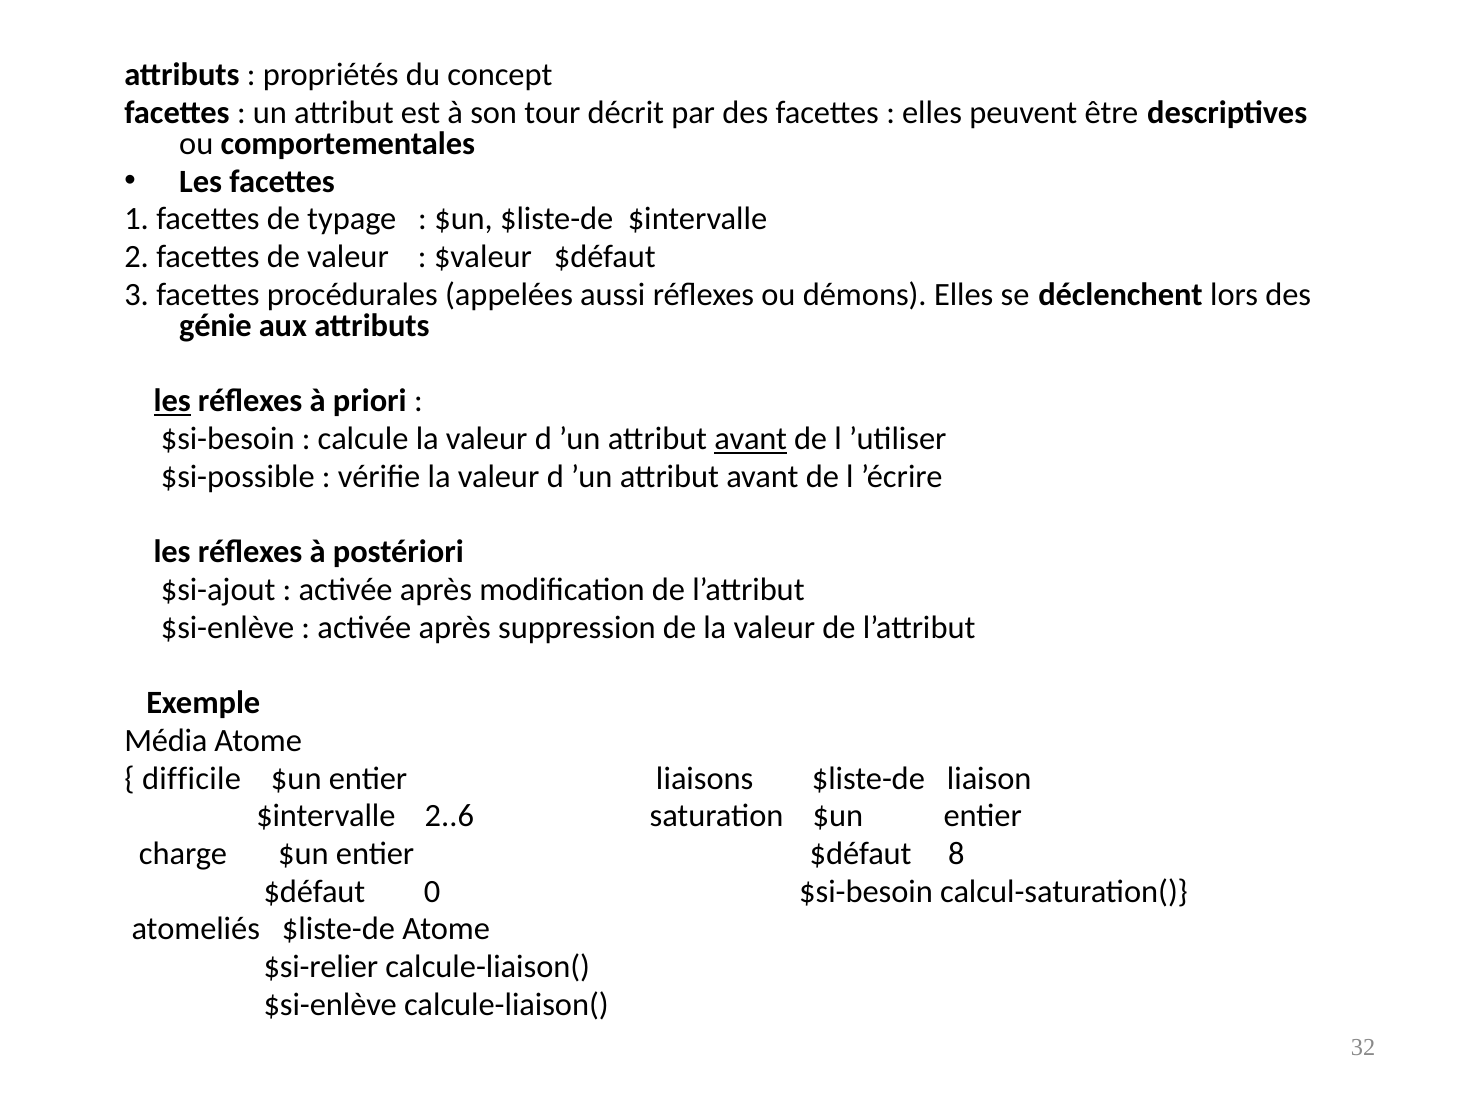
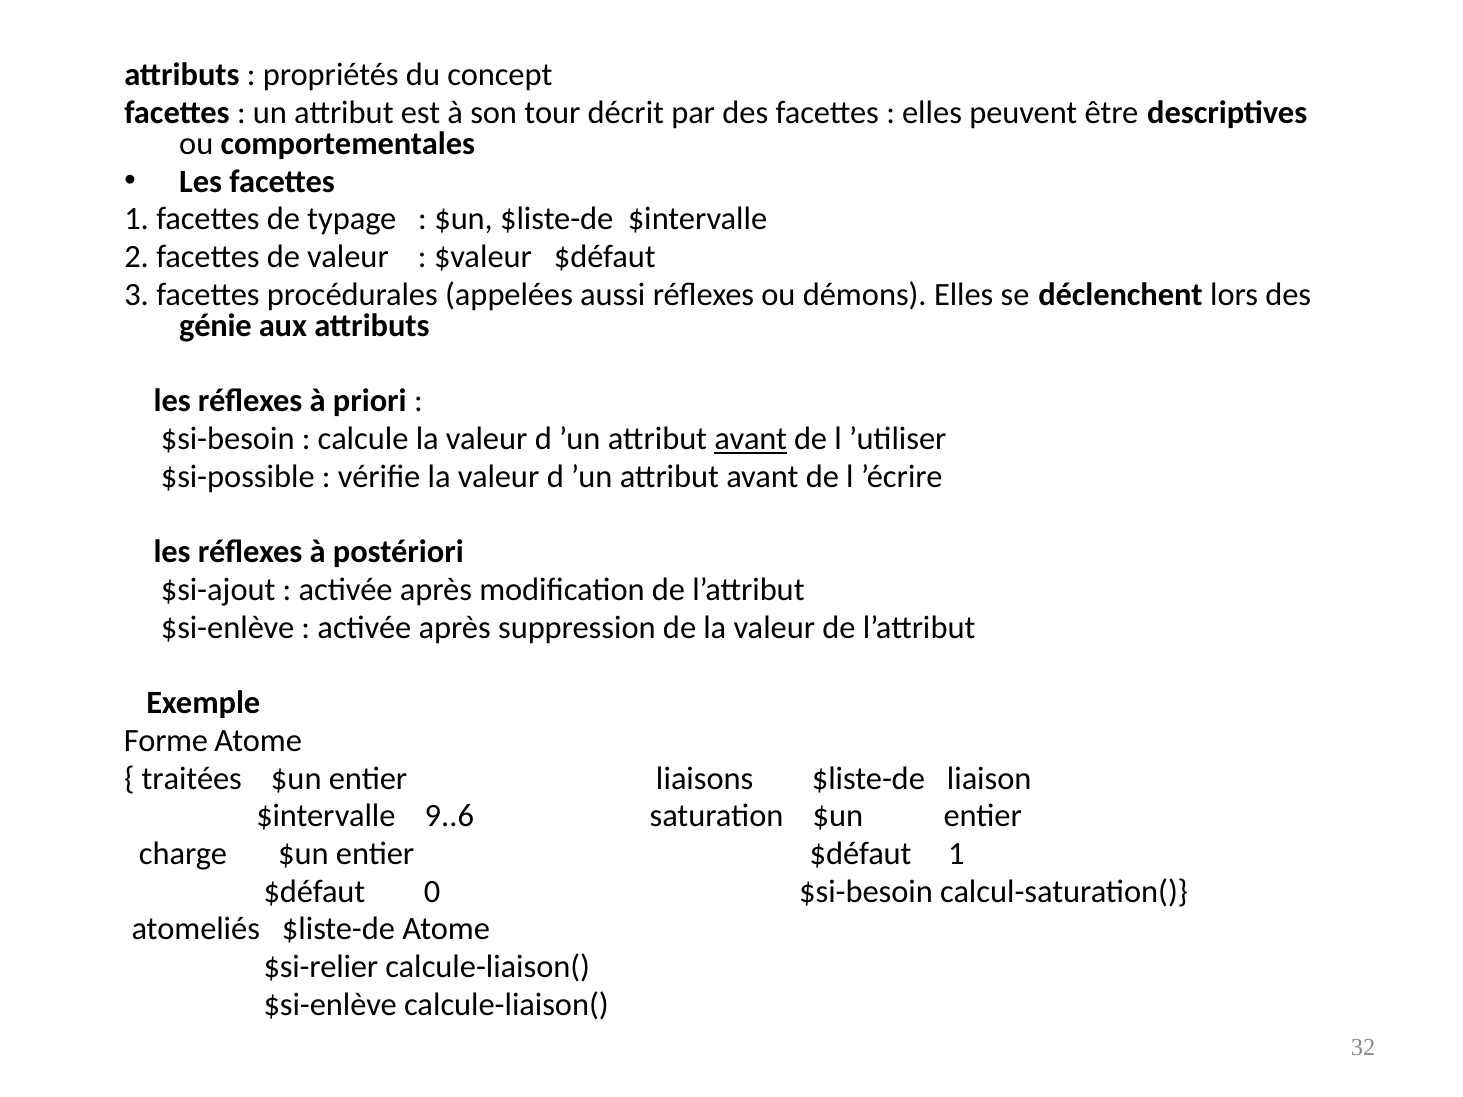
les at (172, 401) underline: present -> none
Média: Média -> Forme
difficile: difficile -> traitées
2..6: 2..6 -> 9..6
$défaut 8: 8 -> 1
